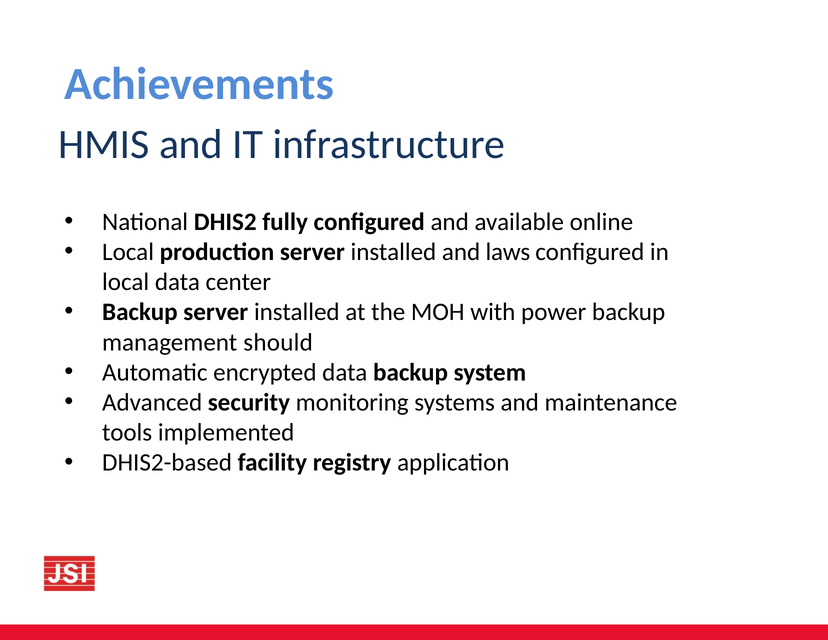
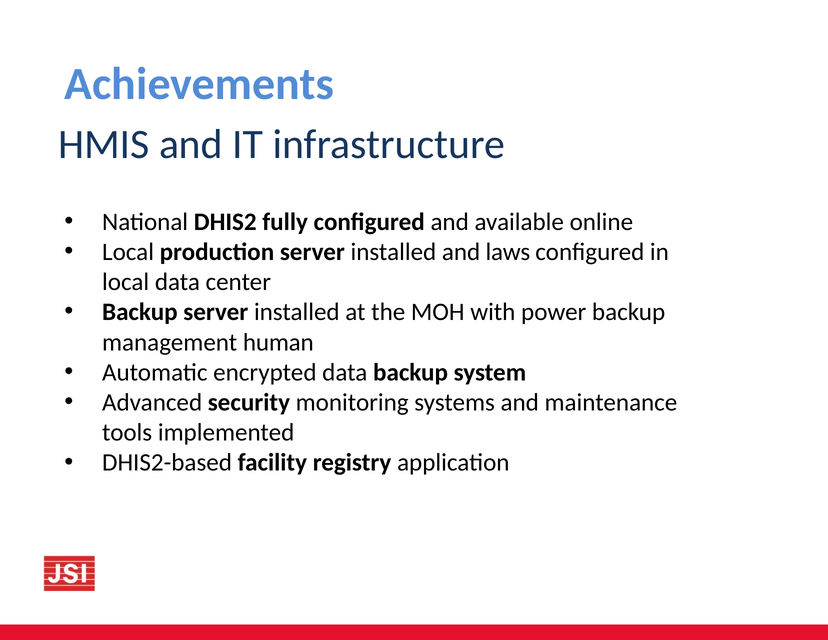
should: should -> human
